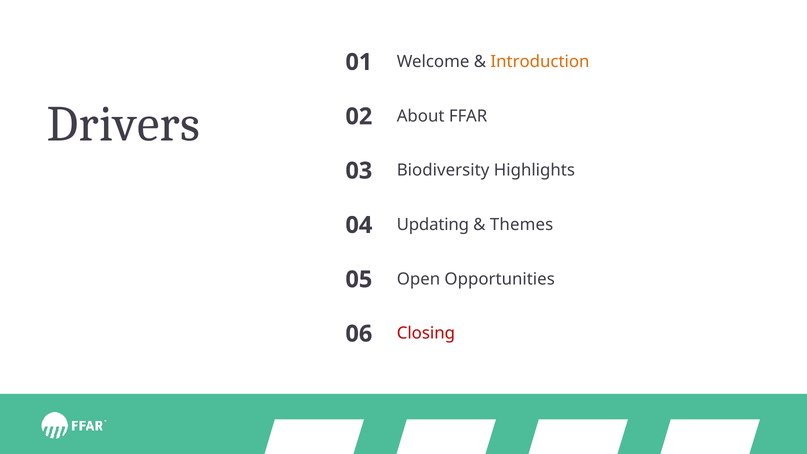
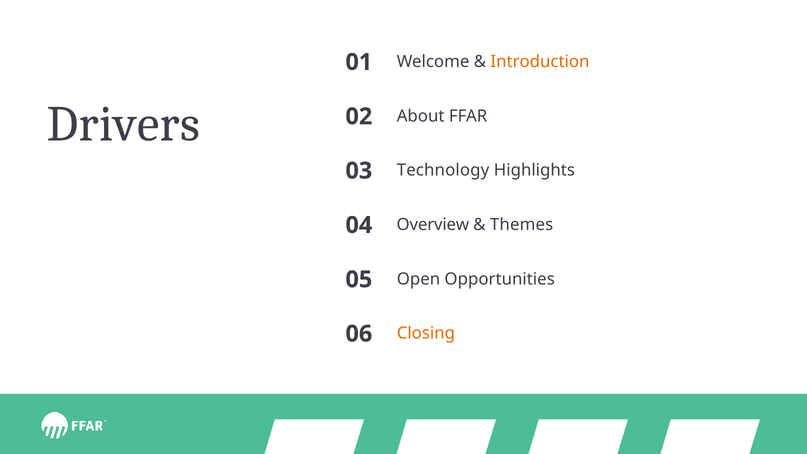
Biodiversity: Biodiversity -> Technology
Updating: Updating -> Overview
Closing colour: red -> orange
